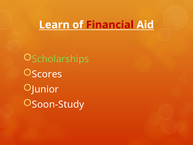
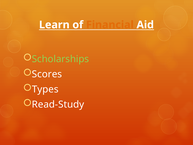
Financial colour: red -> orange
Junior: Junior -> Types
Soon-Study: Soon-Study -> Read-Study
